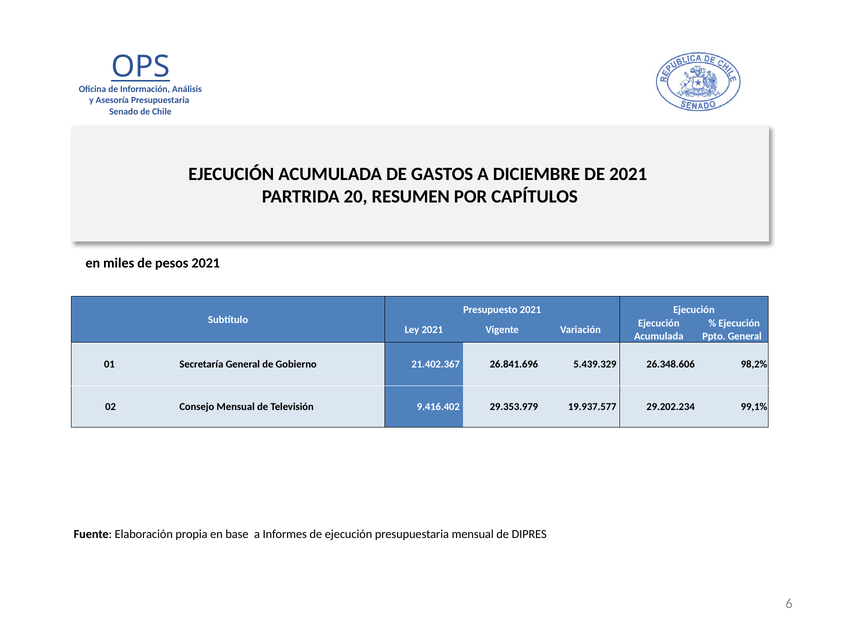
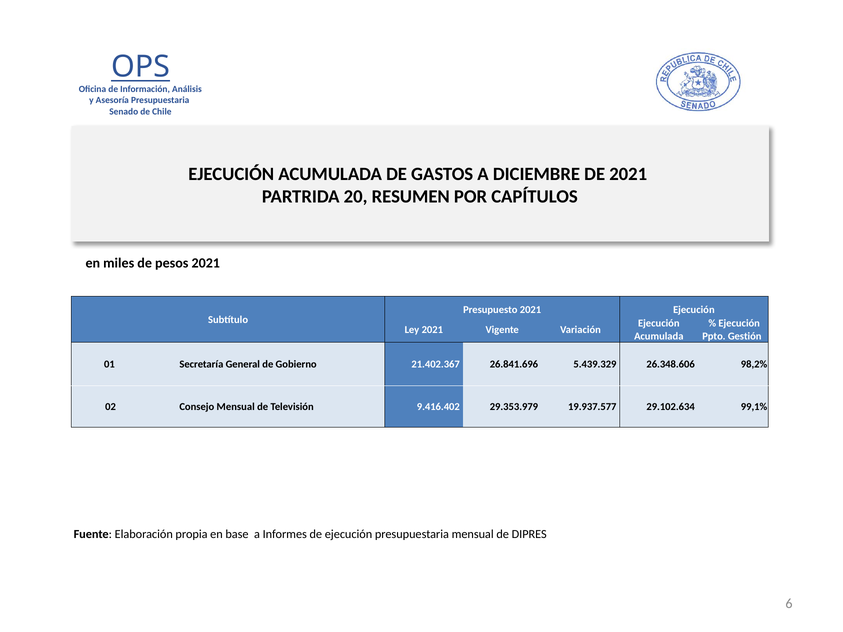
Ppto General: General -> Gestión
29.202.234: 29.202.234 -> 29.102.634
